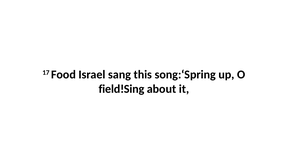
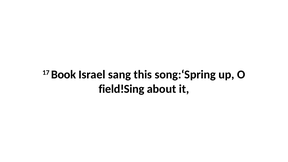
Food: Food -> Book
